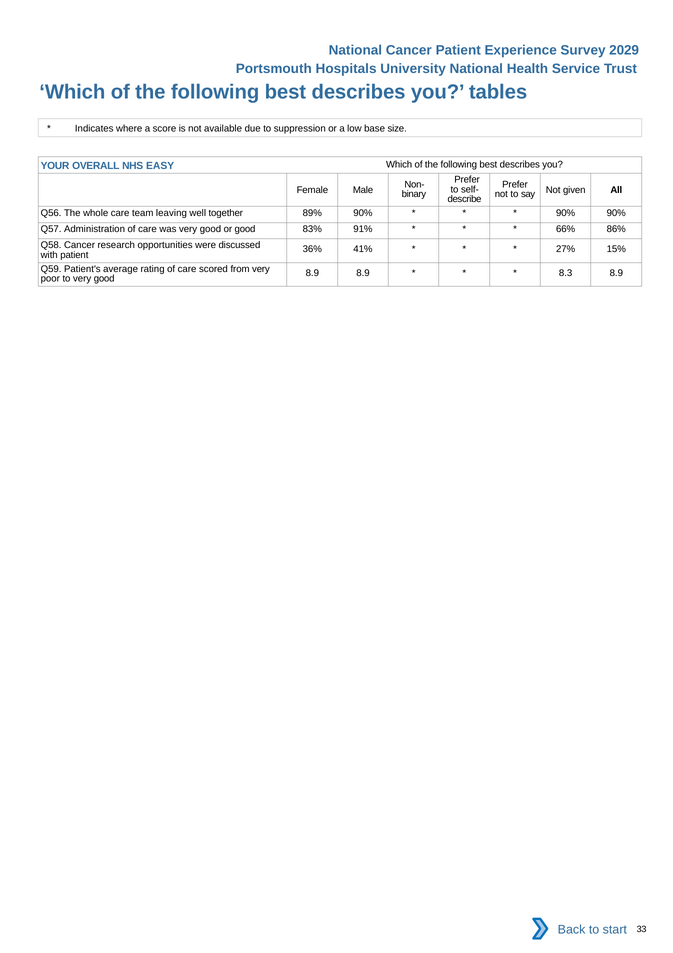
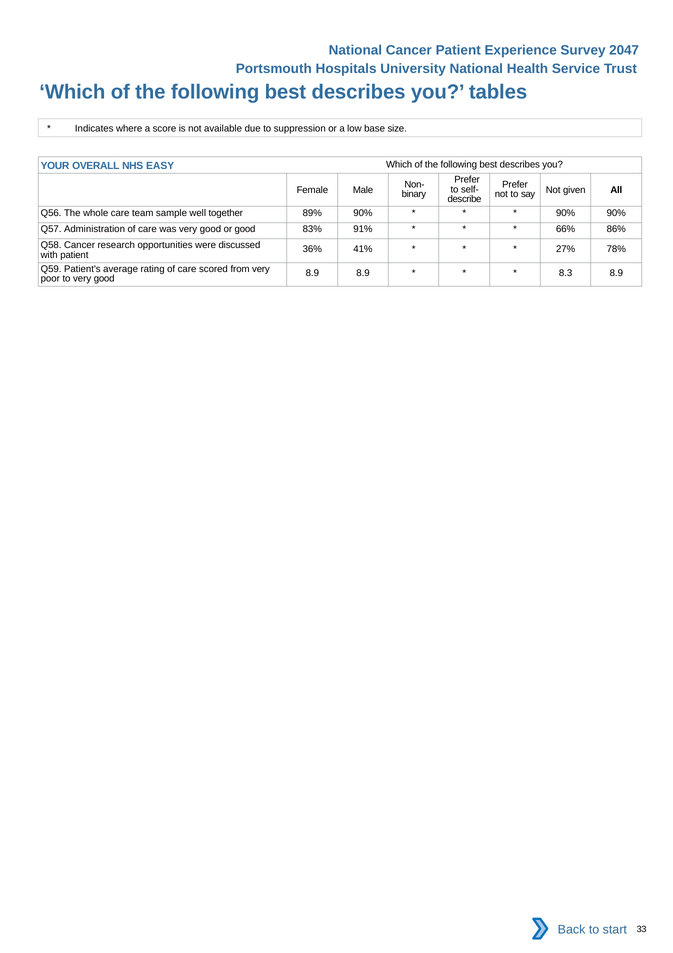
2029: 2029 -> 2047
leaving: leaving -> sample
15%: 15% -> 78%
